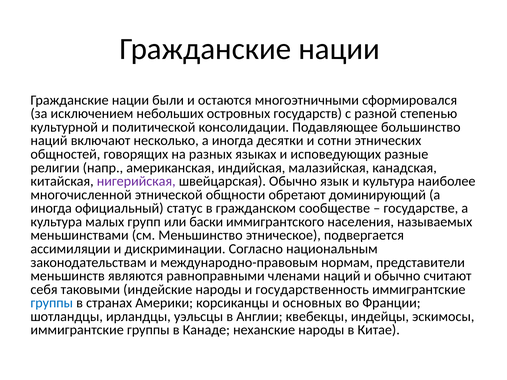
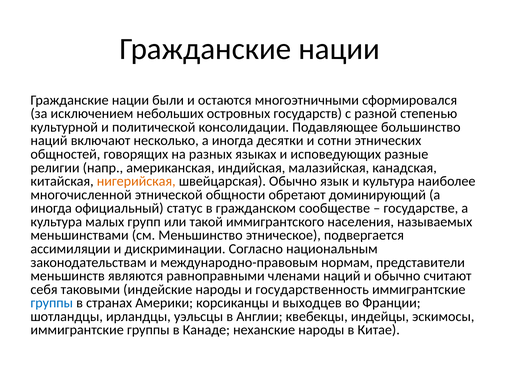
нигерийская colour: purple -> orange
баски: баски -> такой
основных: основных -> выходцев
